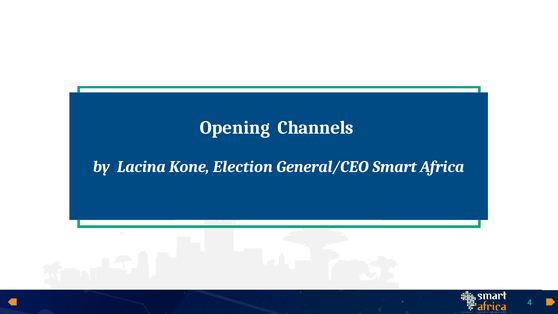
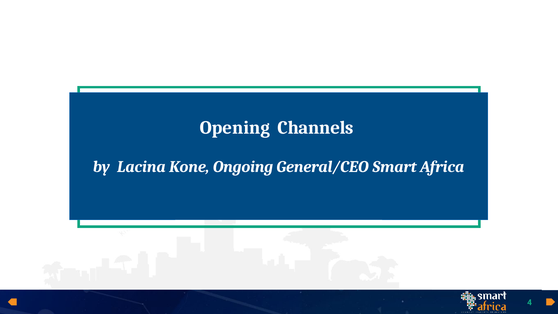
Election: Election -> Ongoing
